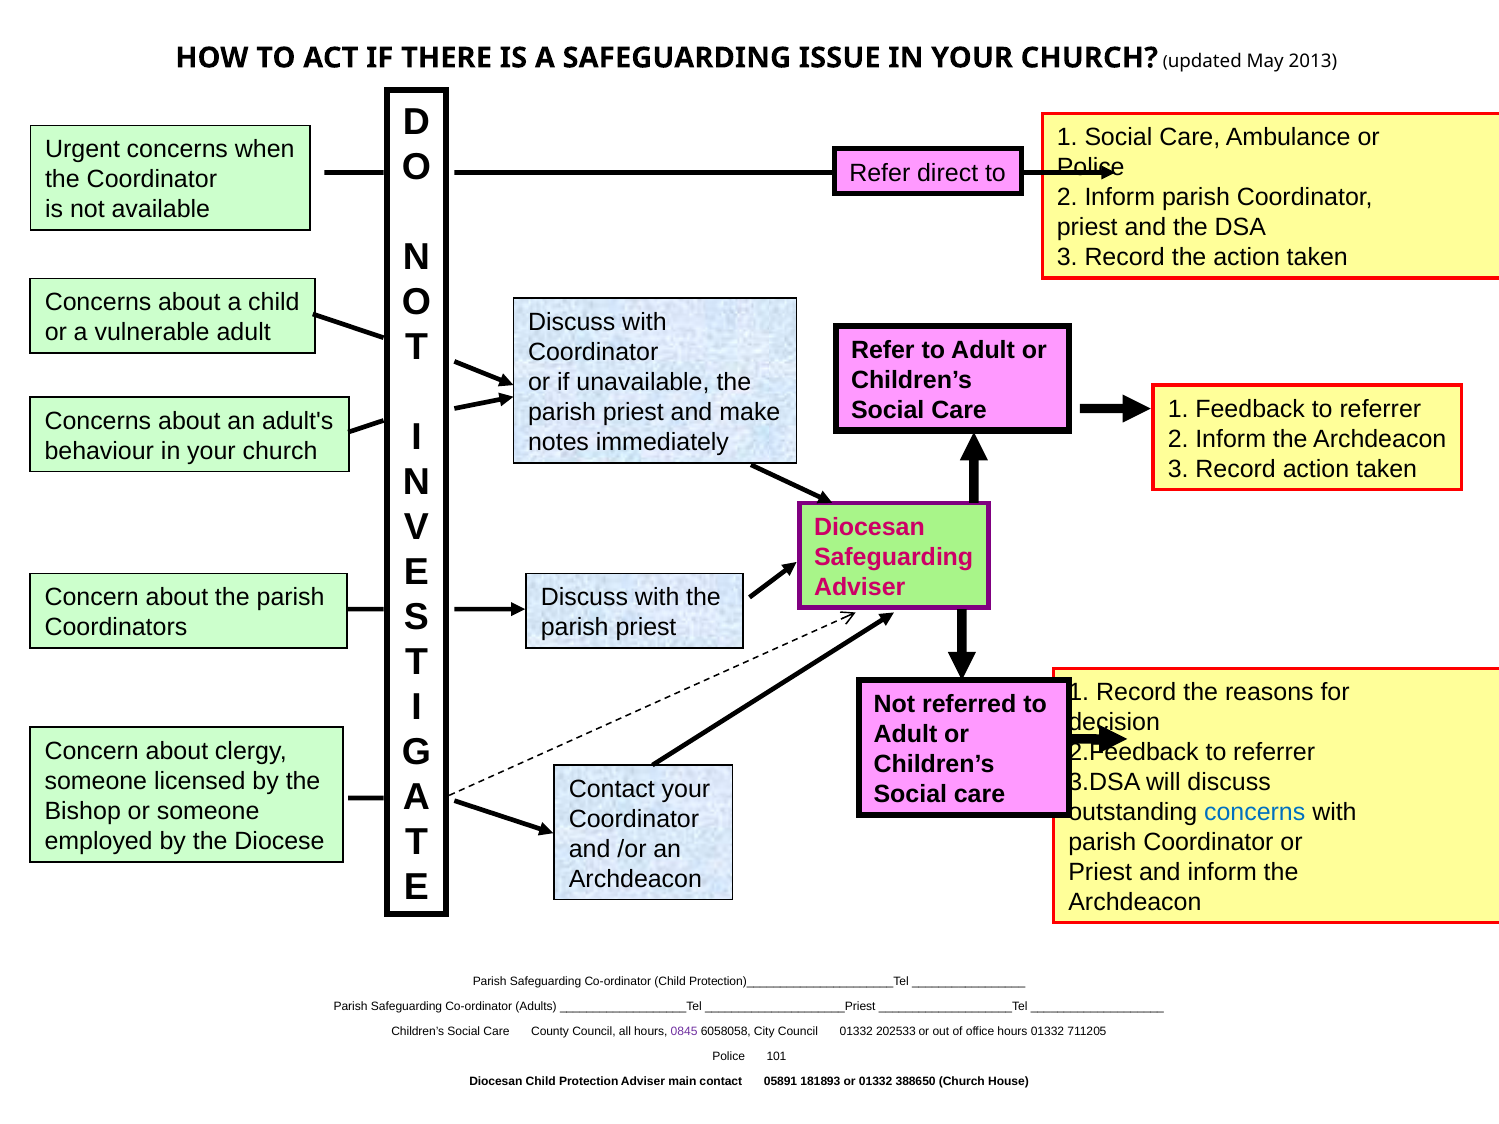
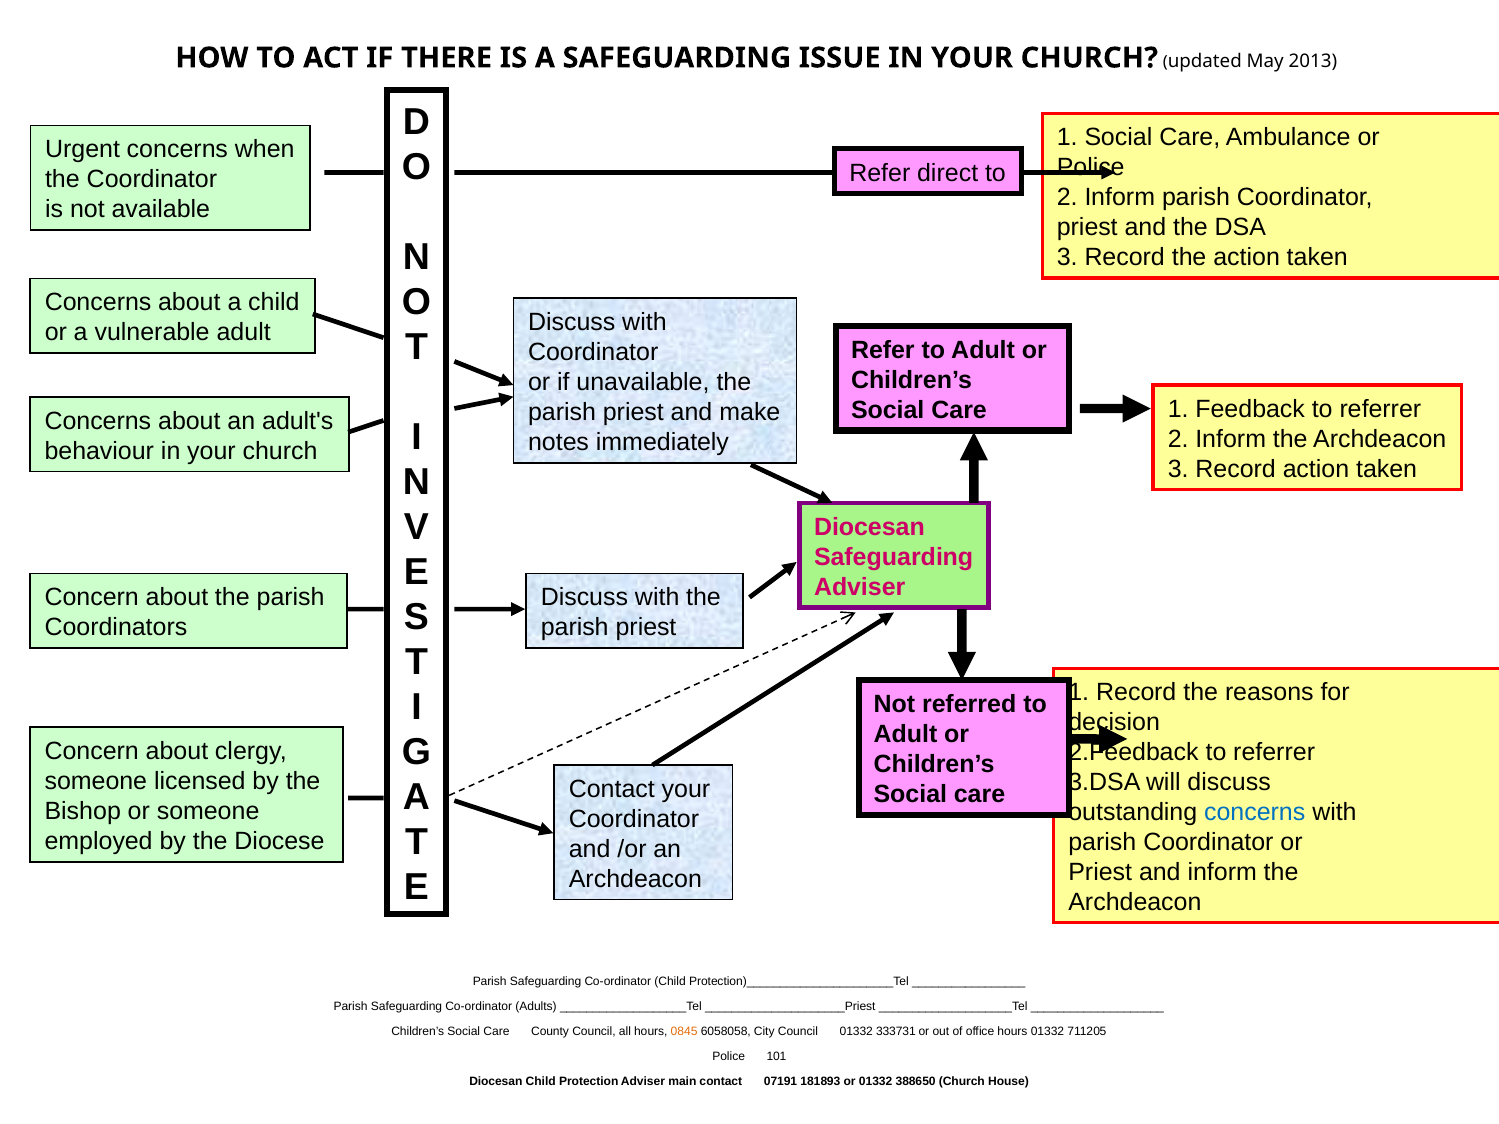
0845 colour: purple -> orange
202533: 202533 -> 333731
05891: 05891 -> 07191
